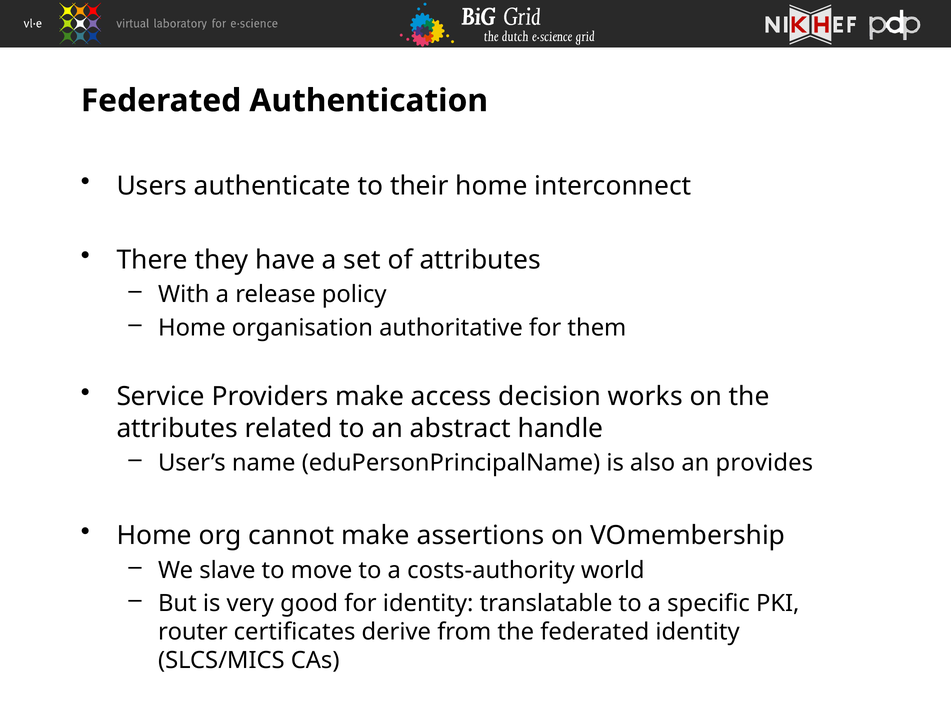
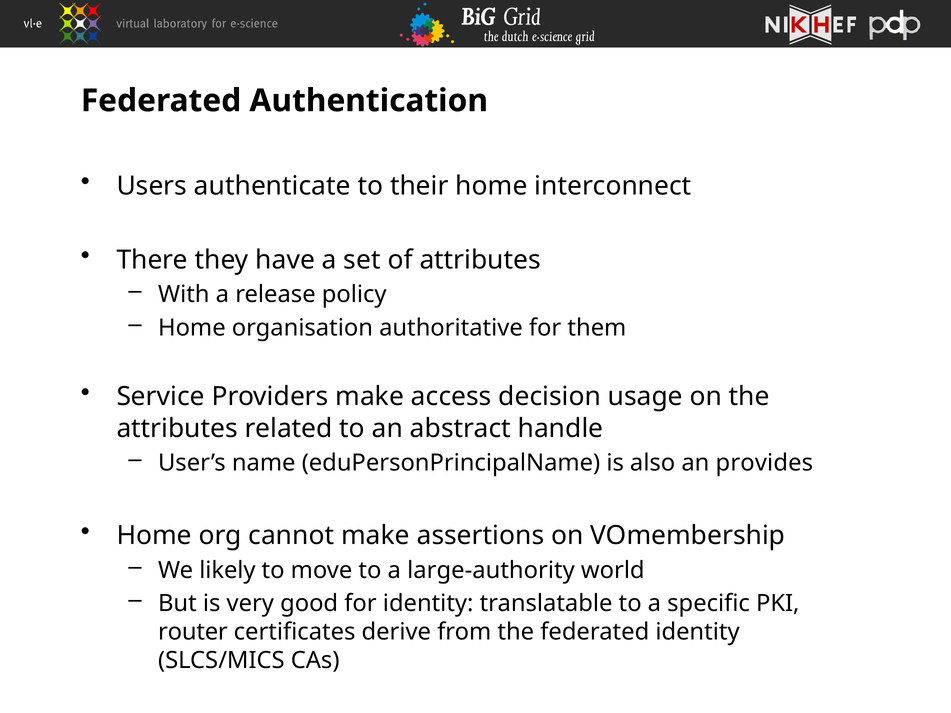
works: works -> usage
slave: slave -> likely
costs-authority: costs-authority -> large-authority
